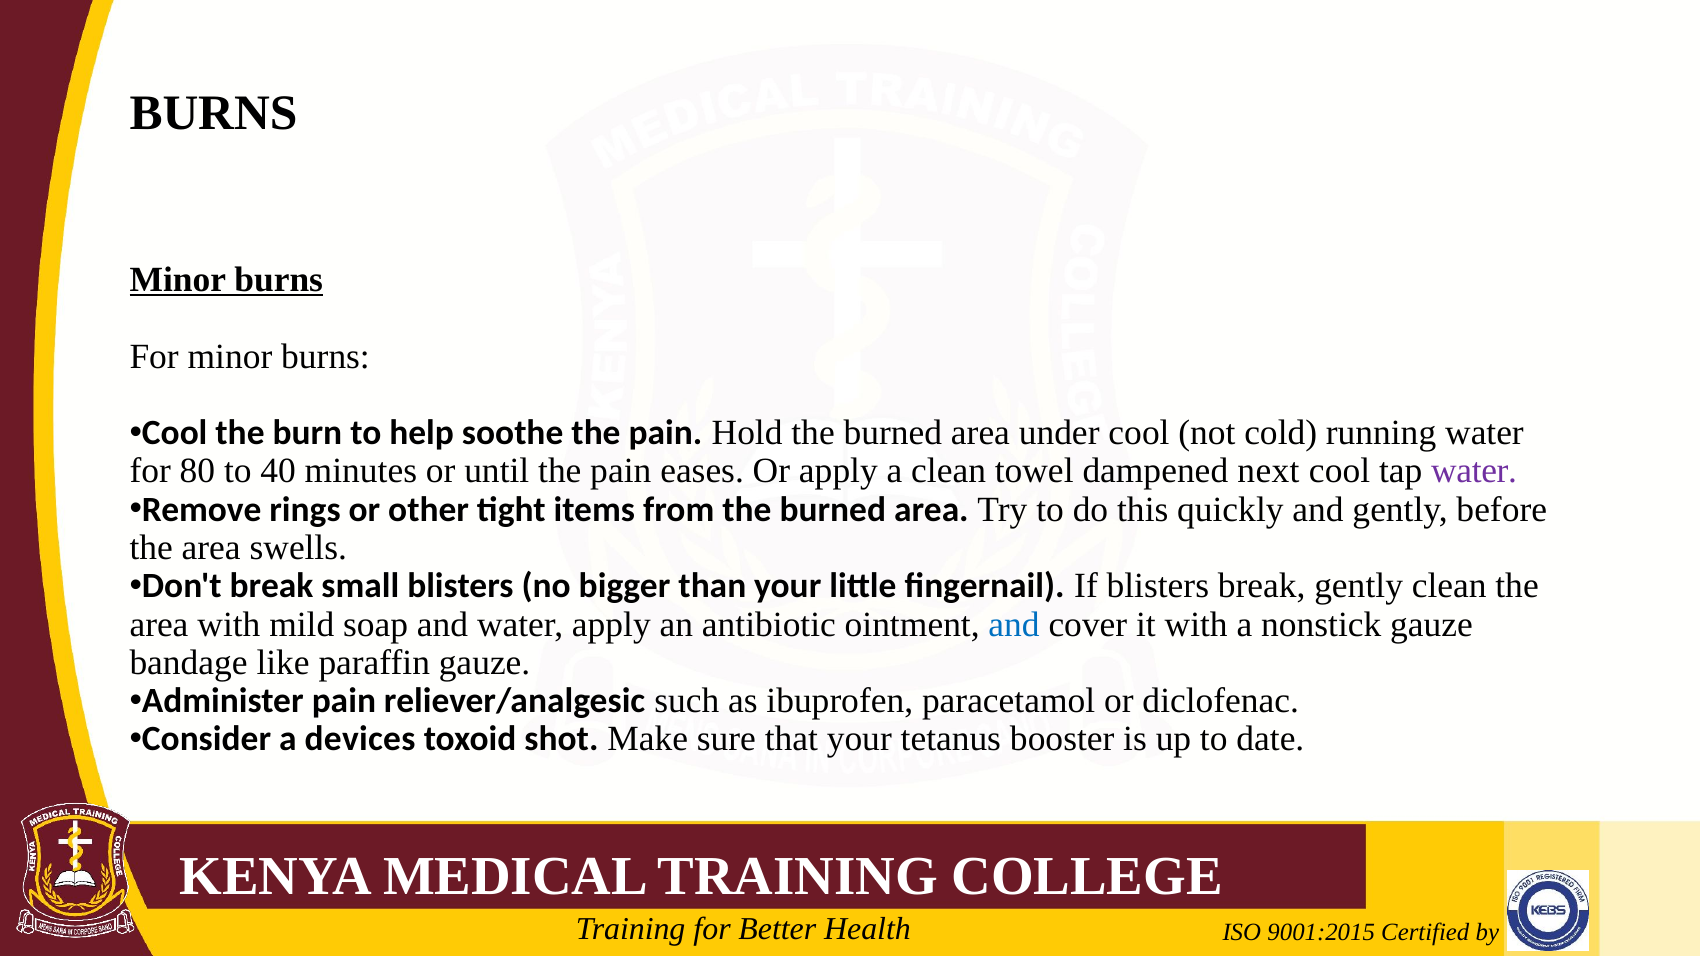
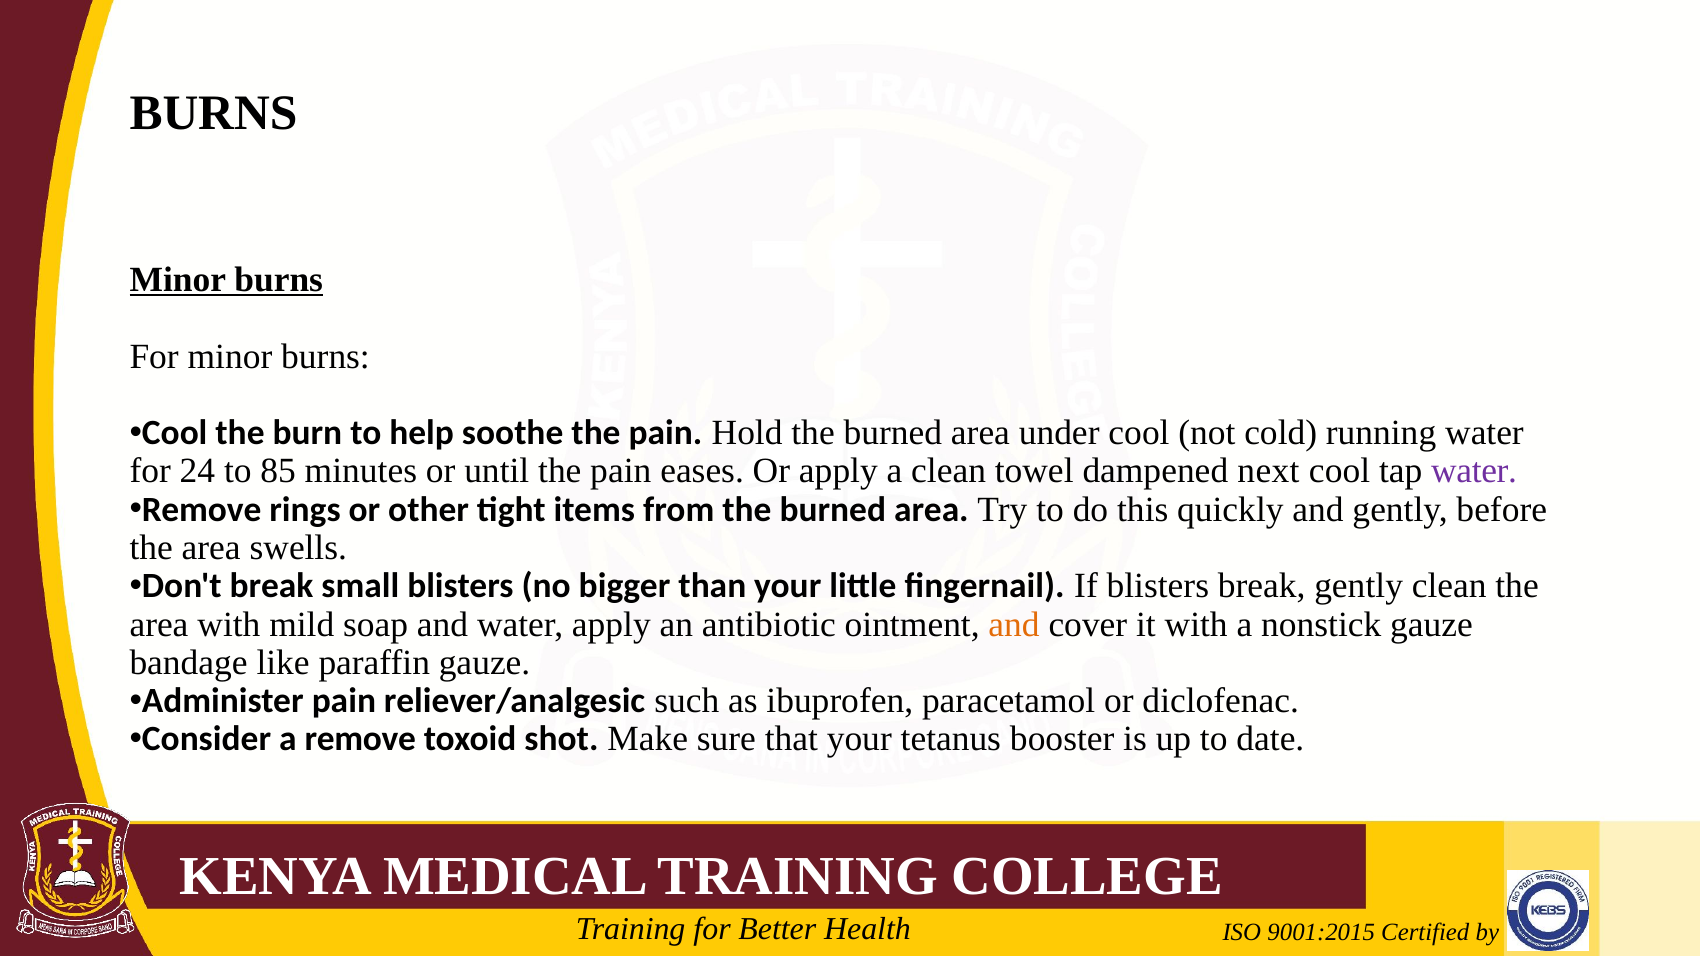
80: 80 -> 24
40: 40 -> 85
and at (1014, 625) colour: blue -> orange
a devices: devices -> remove
